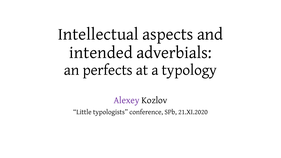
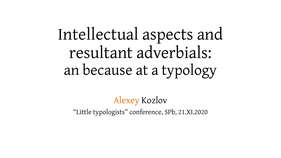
intended: intended -> resultant
perfects: perfects -> because
Alexey colour: purple -> orange
